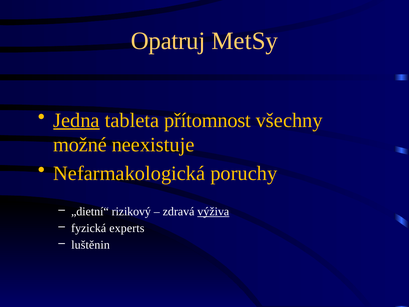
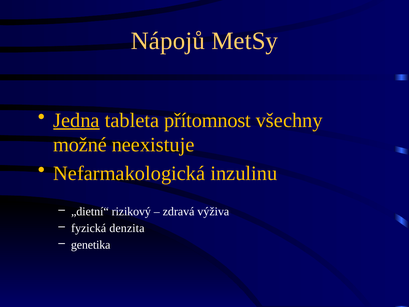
Opatruj: Opatruj -> Nápojů
poruchy: poruchy -> inzulinu
výživa underline: present -> none
experts: experts -> denzita
luštěnin: luštěnin -> genetika
